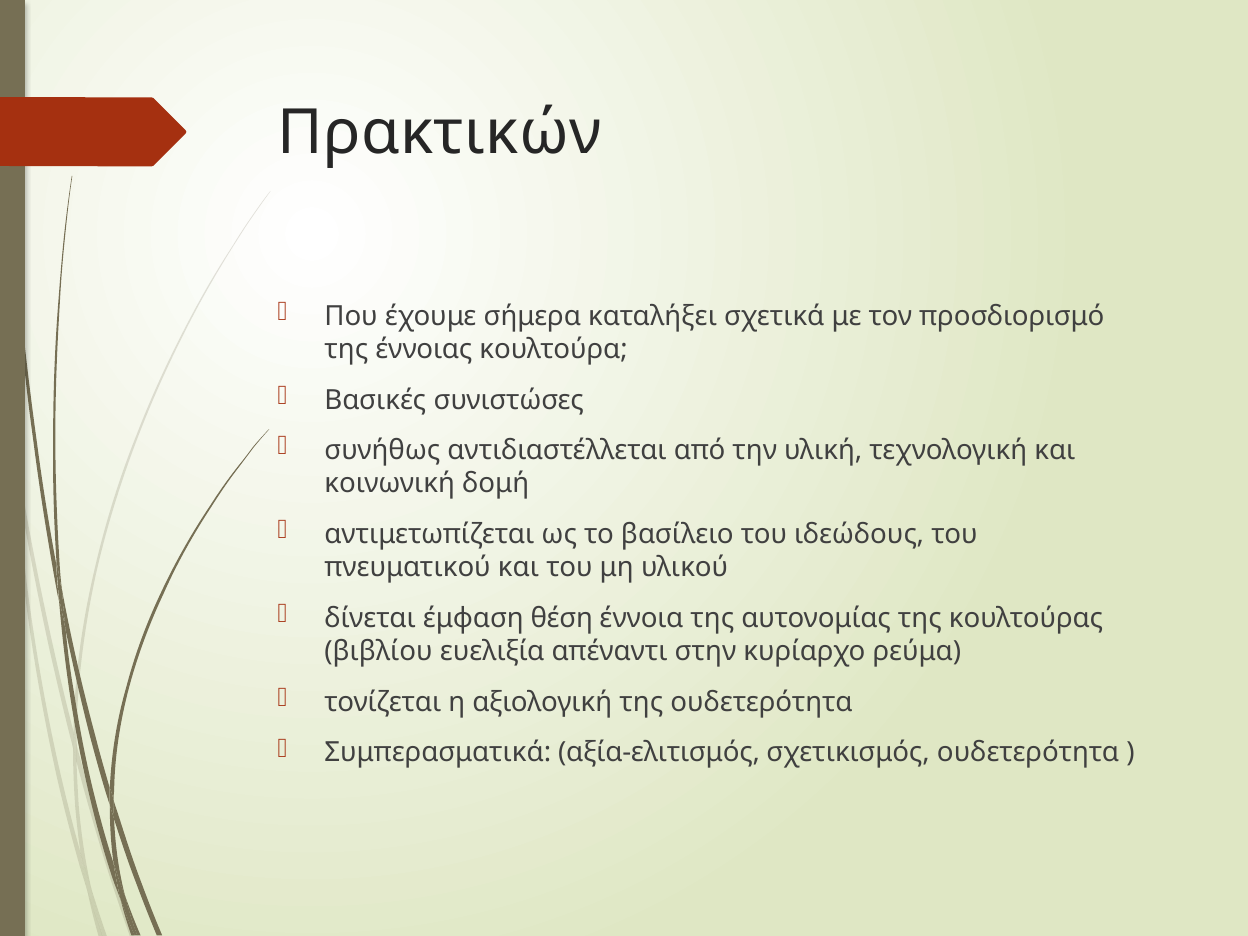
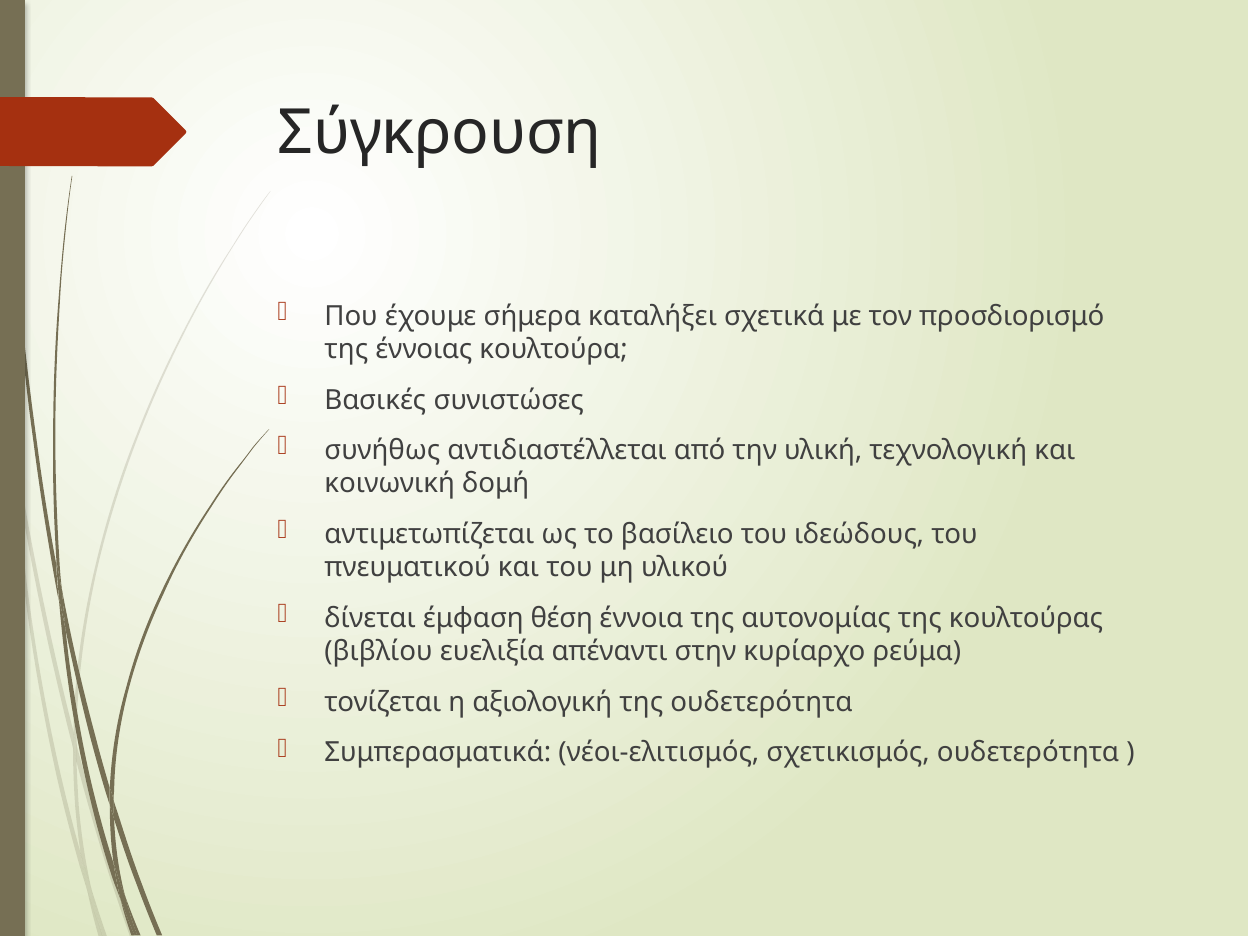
Πρακτικών: Πρακτικών -> Σύγκρουση
αξία-ελιτισμός: αξία-ελιτισμός -> νέοι-ελιτισμός
